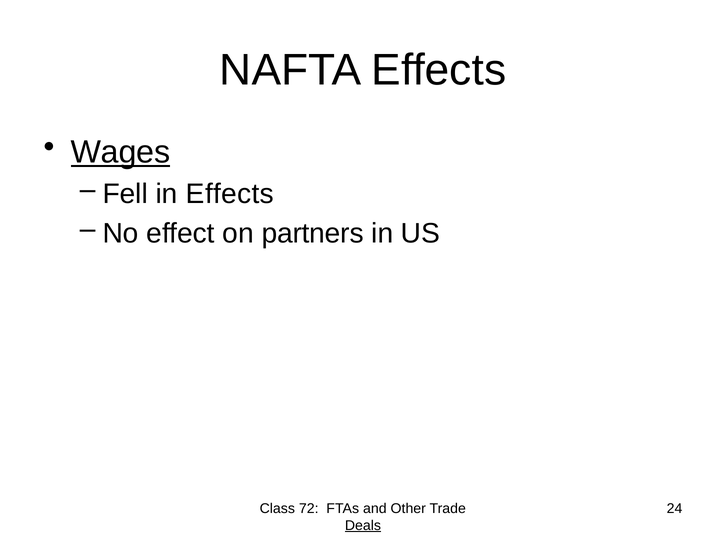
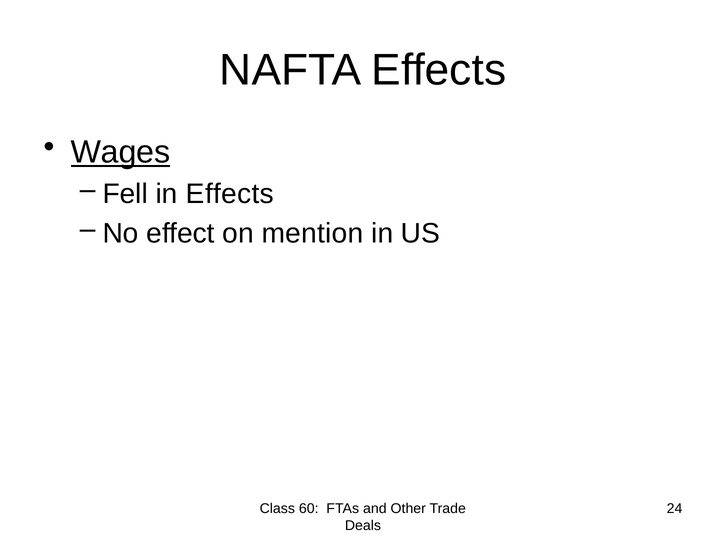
partners: partners -> mention
72: 72 -> 60
Deals underline: present -> none
